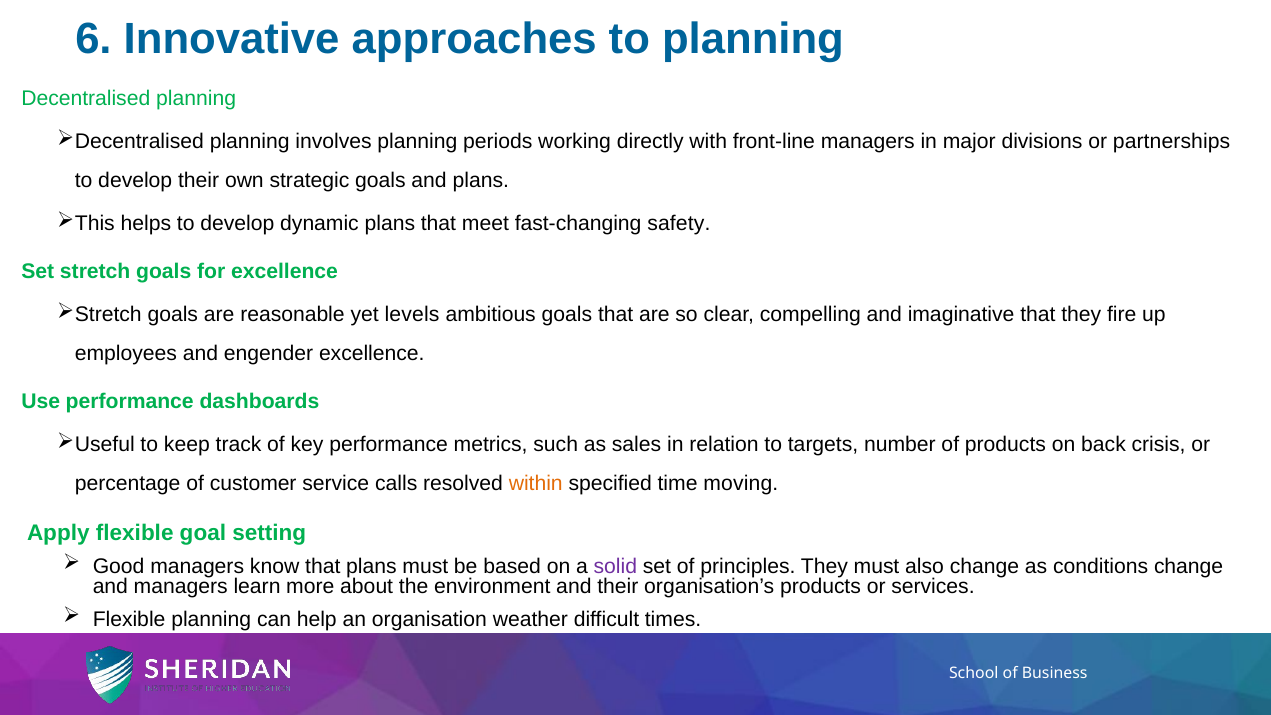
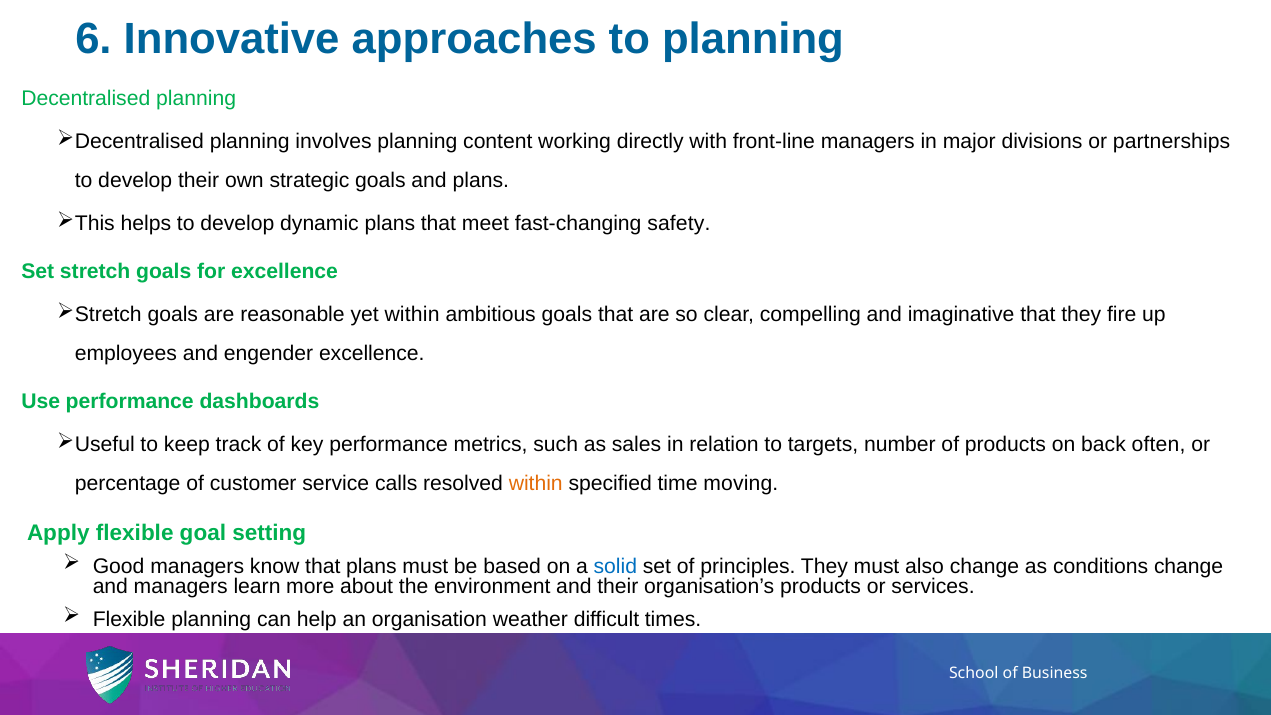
periods: periods -> content
yet levels: levels -> within
crisis: crisis -> often
solid colour: purple -> blue
